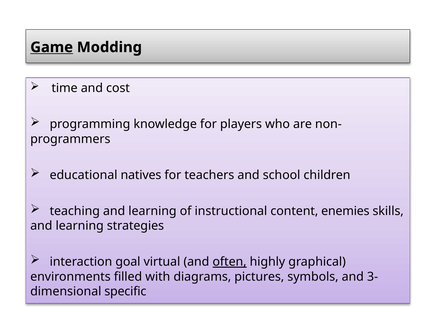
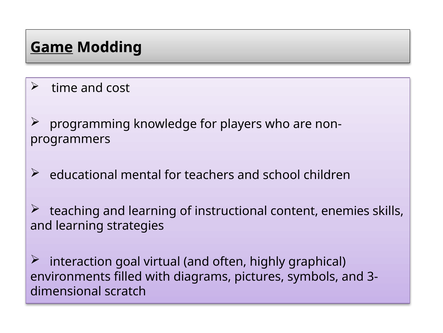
natives: natives -> mental
often underline: present -> none
specific: specific -> scratch
